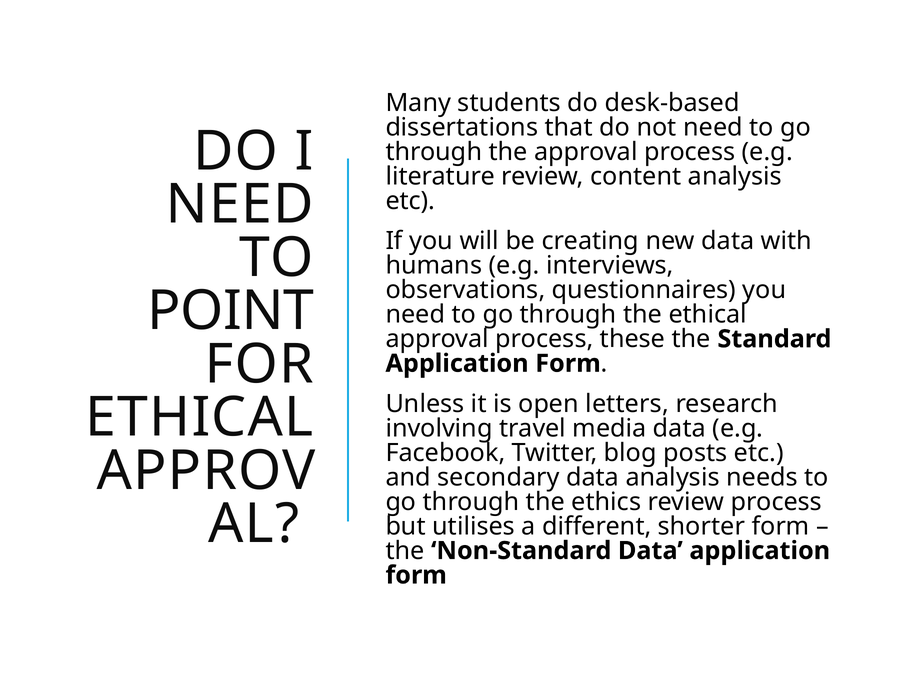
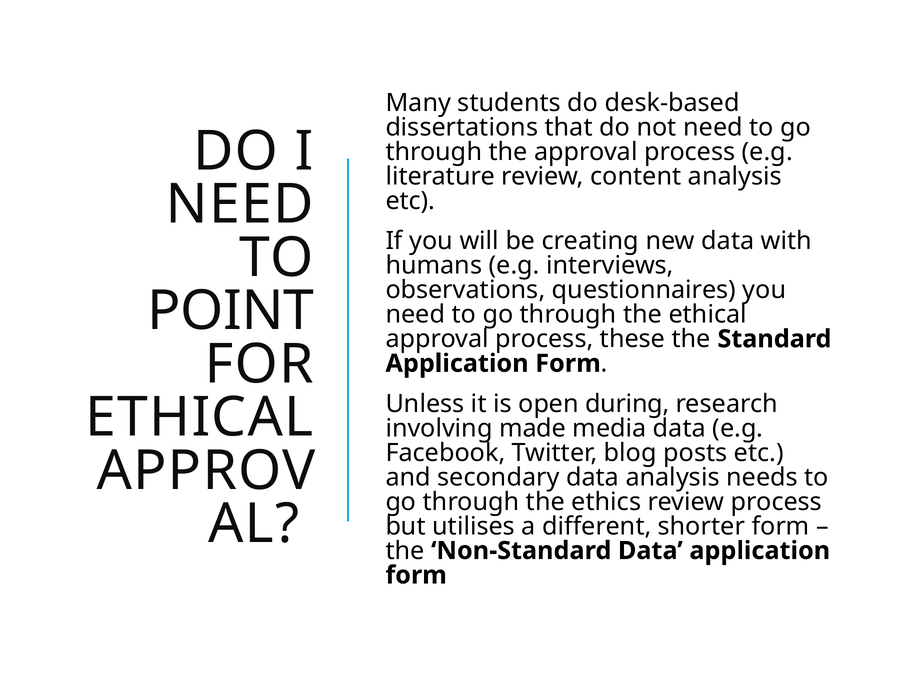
letters: letters -> during
travel: travel -> made
